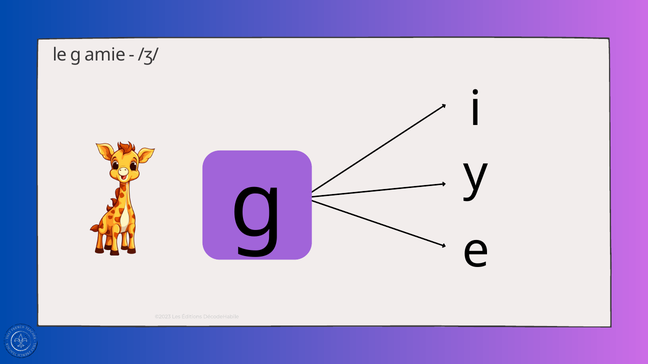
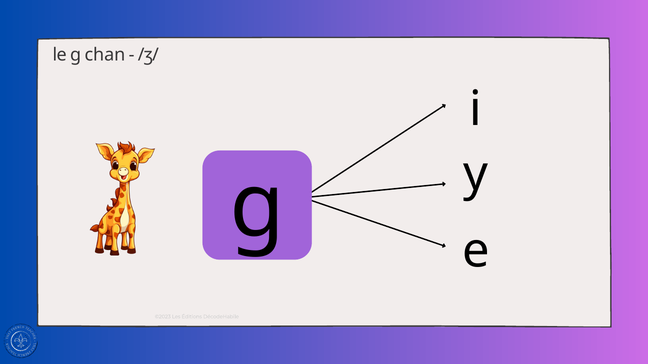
amie: amie -> chan
